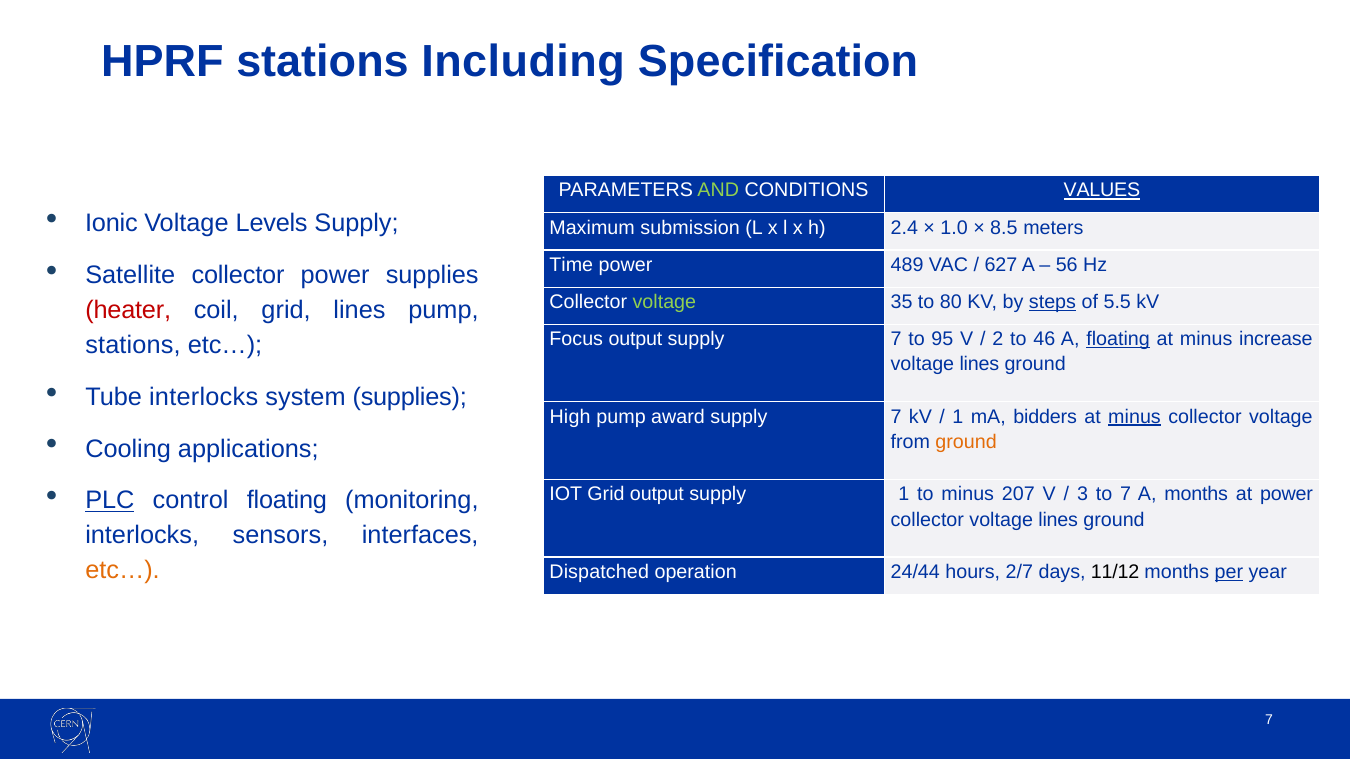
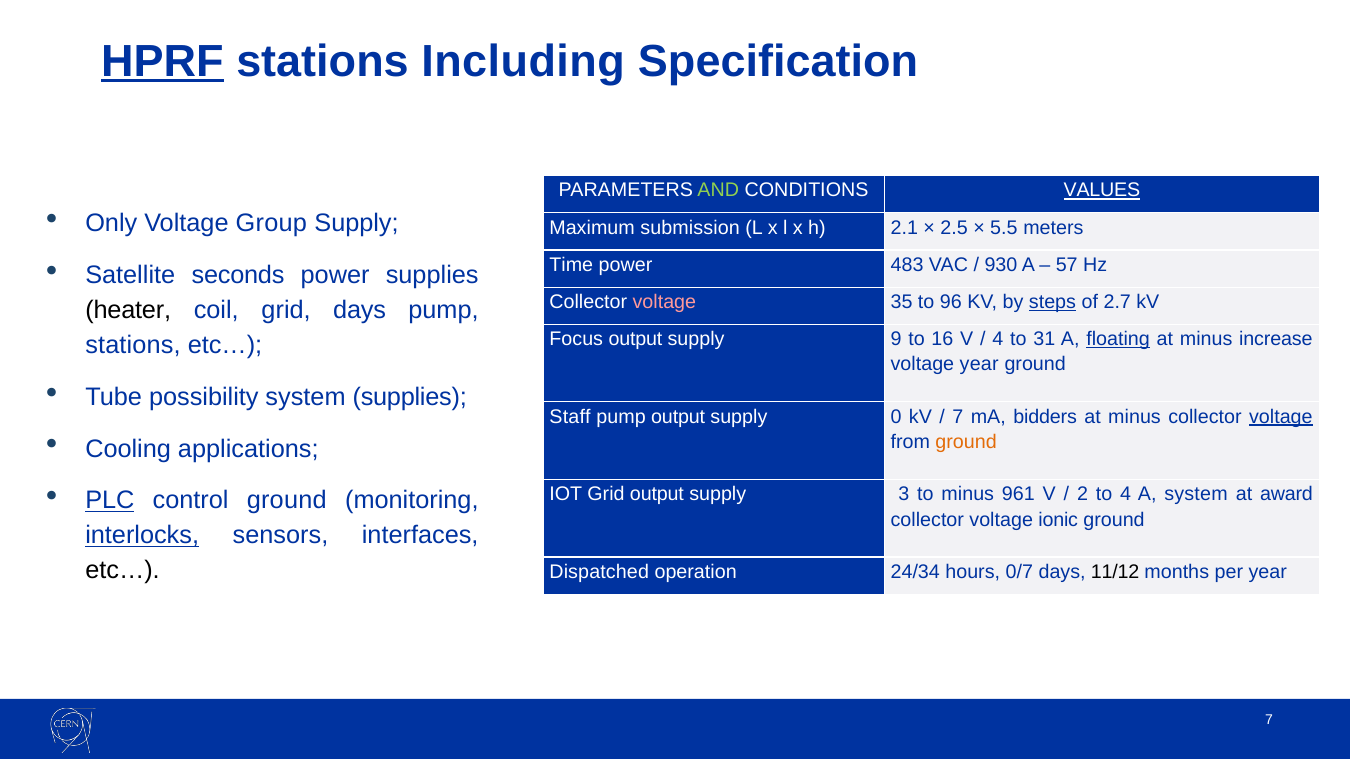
HPRF underline: none -> present
Ionic: Ionic -> Only
Levels: Levels -> Group
2.4: 2.4 -> 2.1
1.0: 1.0 -> 2.5
8.5: 8.5 -> 5.5
489: 489 -> 483
627: 627 -> 930
56: 56 -> 57
Satellite collector: collector -> seconds
voltage at (664, 302) colour: light green -> pink
80: 80 -> 96
5.5: 5.5 -> 2.7
heater colour: red -> black
grid lines: lines -> days
7 at (896, 339): 7 -> 9
95: 95 -> 16
2 at (998, 339): 2 -> 4
46: 46 -> 31
lines at (979, 365): lines -> year
Tube interlocks: interlocks -> possibility
High: High -> Staff
pump award: award -> output
7 at (896, 417): 7 -> 0
1 at (958, 417): 1 -> 7
minus at (1135, 417) underline: present -> none
voltage at (1281, 417) underline: none -> present
supply 1: 1 -> 3
207: 207 -> 961
3: 3 -> 2
to 7: 7 -> 4
A months: months -> system
at power: power -> award
control floating: floating -> ground
collector voltage lines: lines -> ionic
interlocks at (142, 536) underline: none -> present
etc… at (123, 571) colour: orange -> black
24/44: 24/44 -> 24/34
2/7: 2/7 -> 0/7
per underline: present -> none
